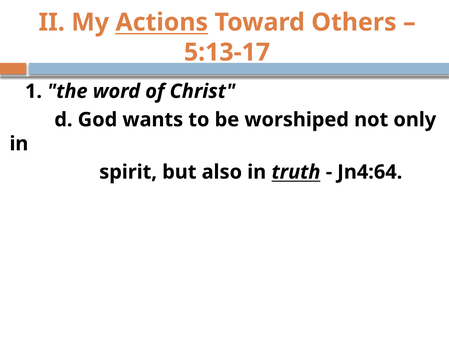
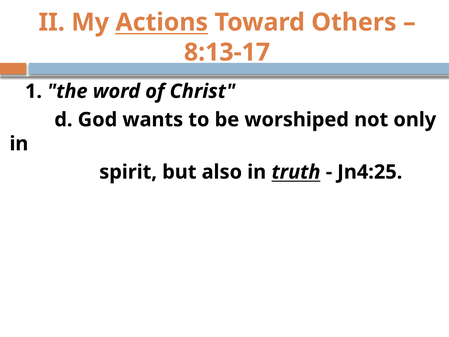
5:13-17: 5:13-17 -> 8:13-17
Jn4:64: Jn4:64 -> Jn4:25
